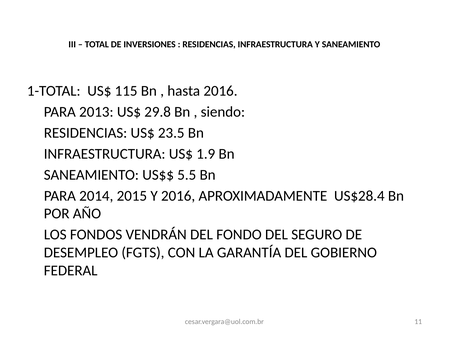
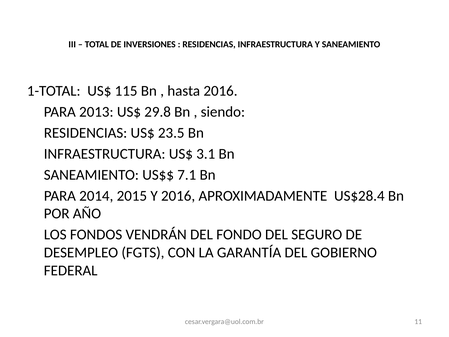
1.9: 1.9 -> 3.1
5.5: 5.5 -> 7.1
